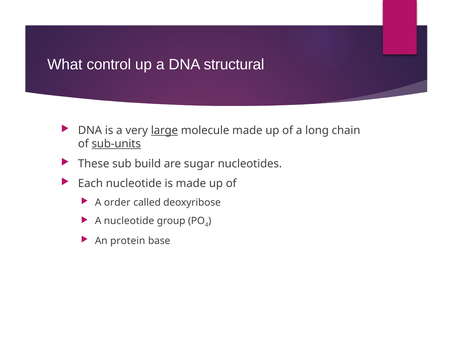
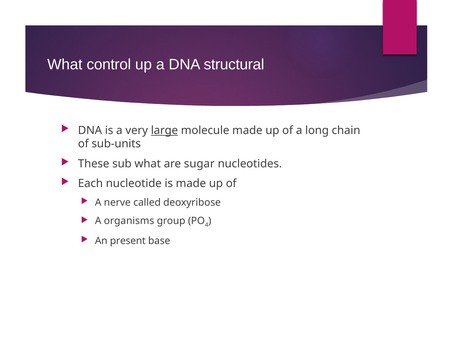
sub-units underline: present -> none
sub build: build -> what
order: order -> nerve
A nucleotide: nucleotide -> organisms
protein: protein -> present
